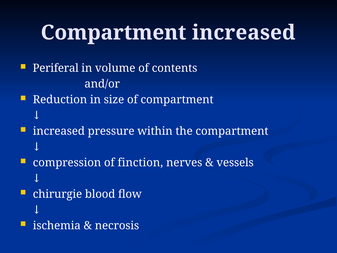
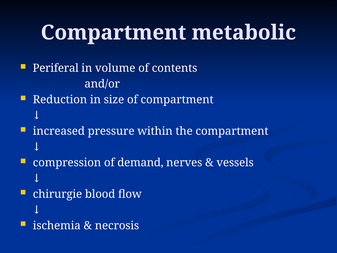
Compartment increased: increased -> metabolic
finction: finction -> demand
